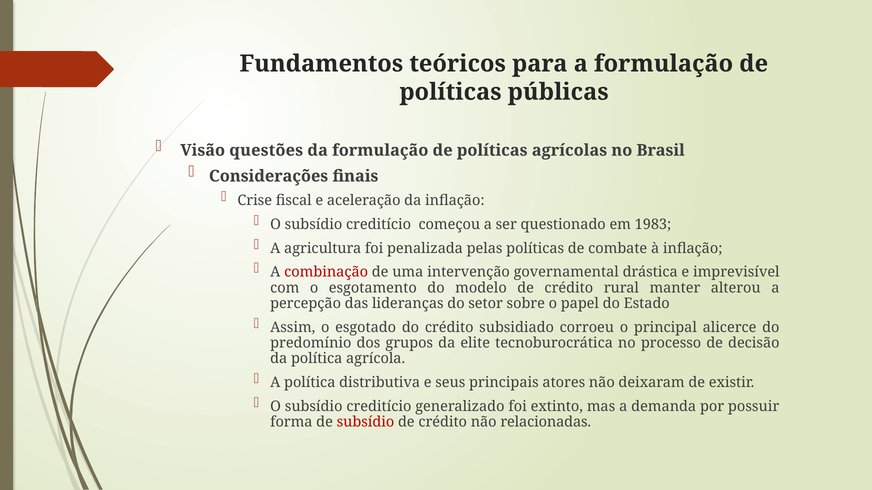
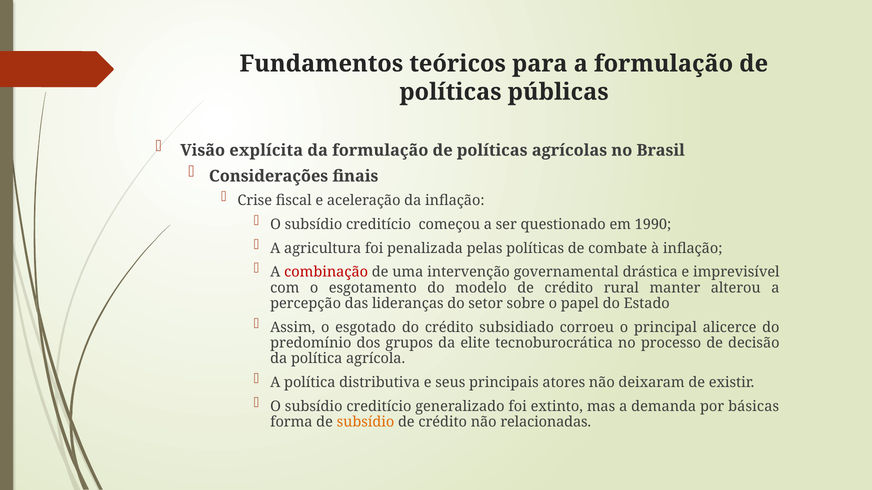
questões: questões -> explícita
1983: 1983 -> 1990
possuir: possuir -> básicas
subsídio at (365, 422) colour: red -> orange
